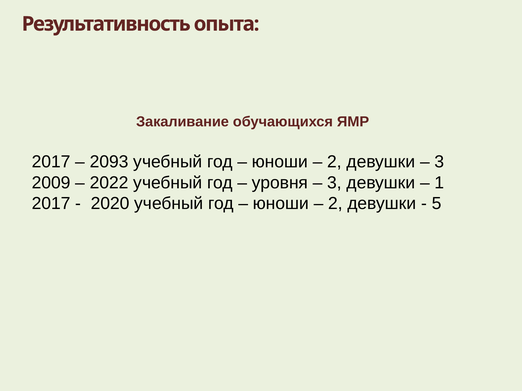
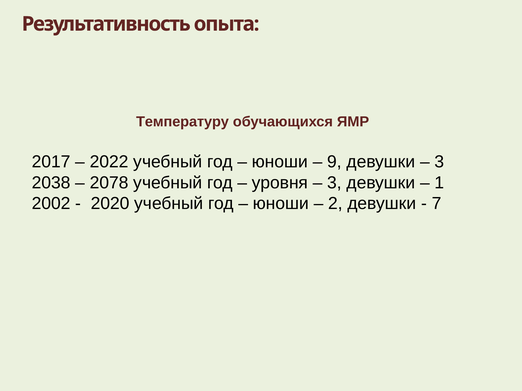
Закаливание: Закаливание -> Температуру
2093: 2093 -> 2022
2 at (334, 162): 2 -> 9
2009: 2009 -> 2038
2022: 2022 -> 2078
2017 at (51, 204): 2017 -> 2002
5: 5 -> 7
